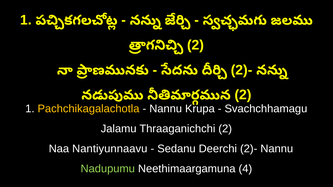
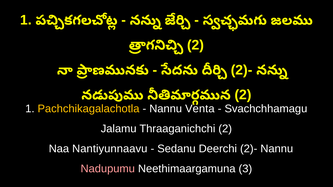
Krupa: Krupa -> Venta
Nadupumu colour: light green -> pink
4: 4 -> 3
